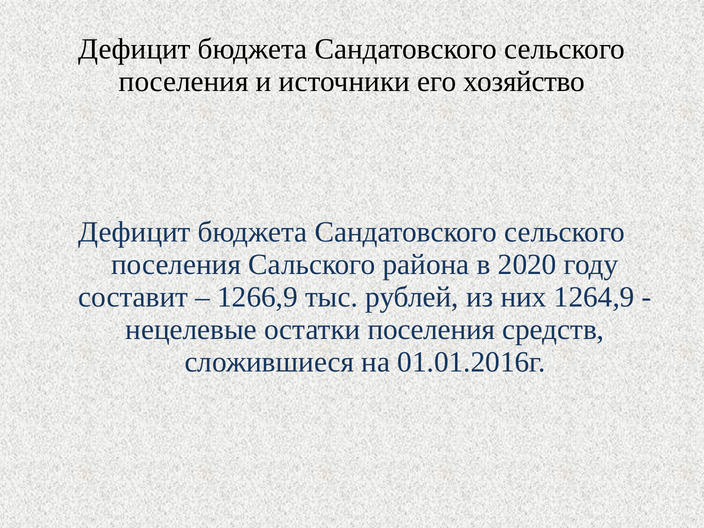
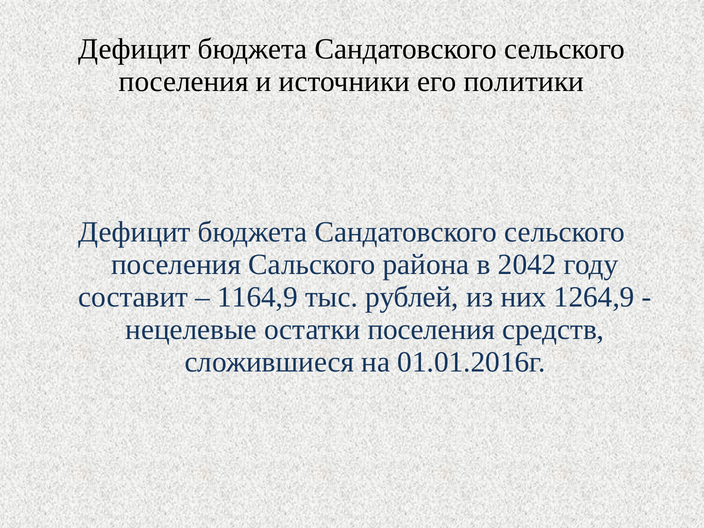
хозяйство: хозяйство -> политики
2020: 2020 -> 2042
1266,9: 1266,9 -> 1164,9
